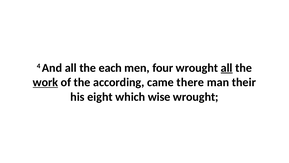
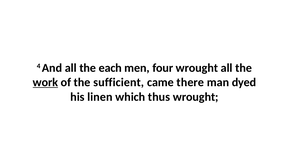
all at (227, 68) underline: present -> none
according: according -> sufficient
their: their -> dyed
eight: eight -> linen
wise: wise -> thus
